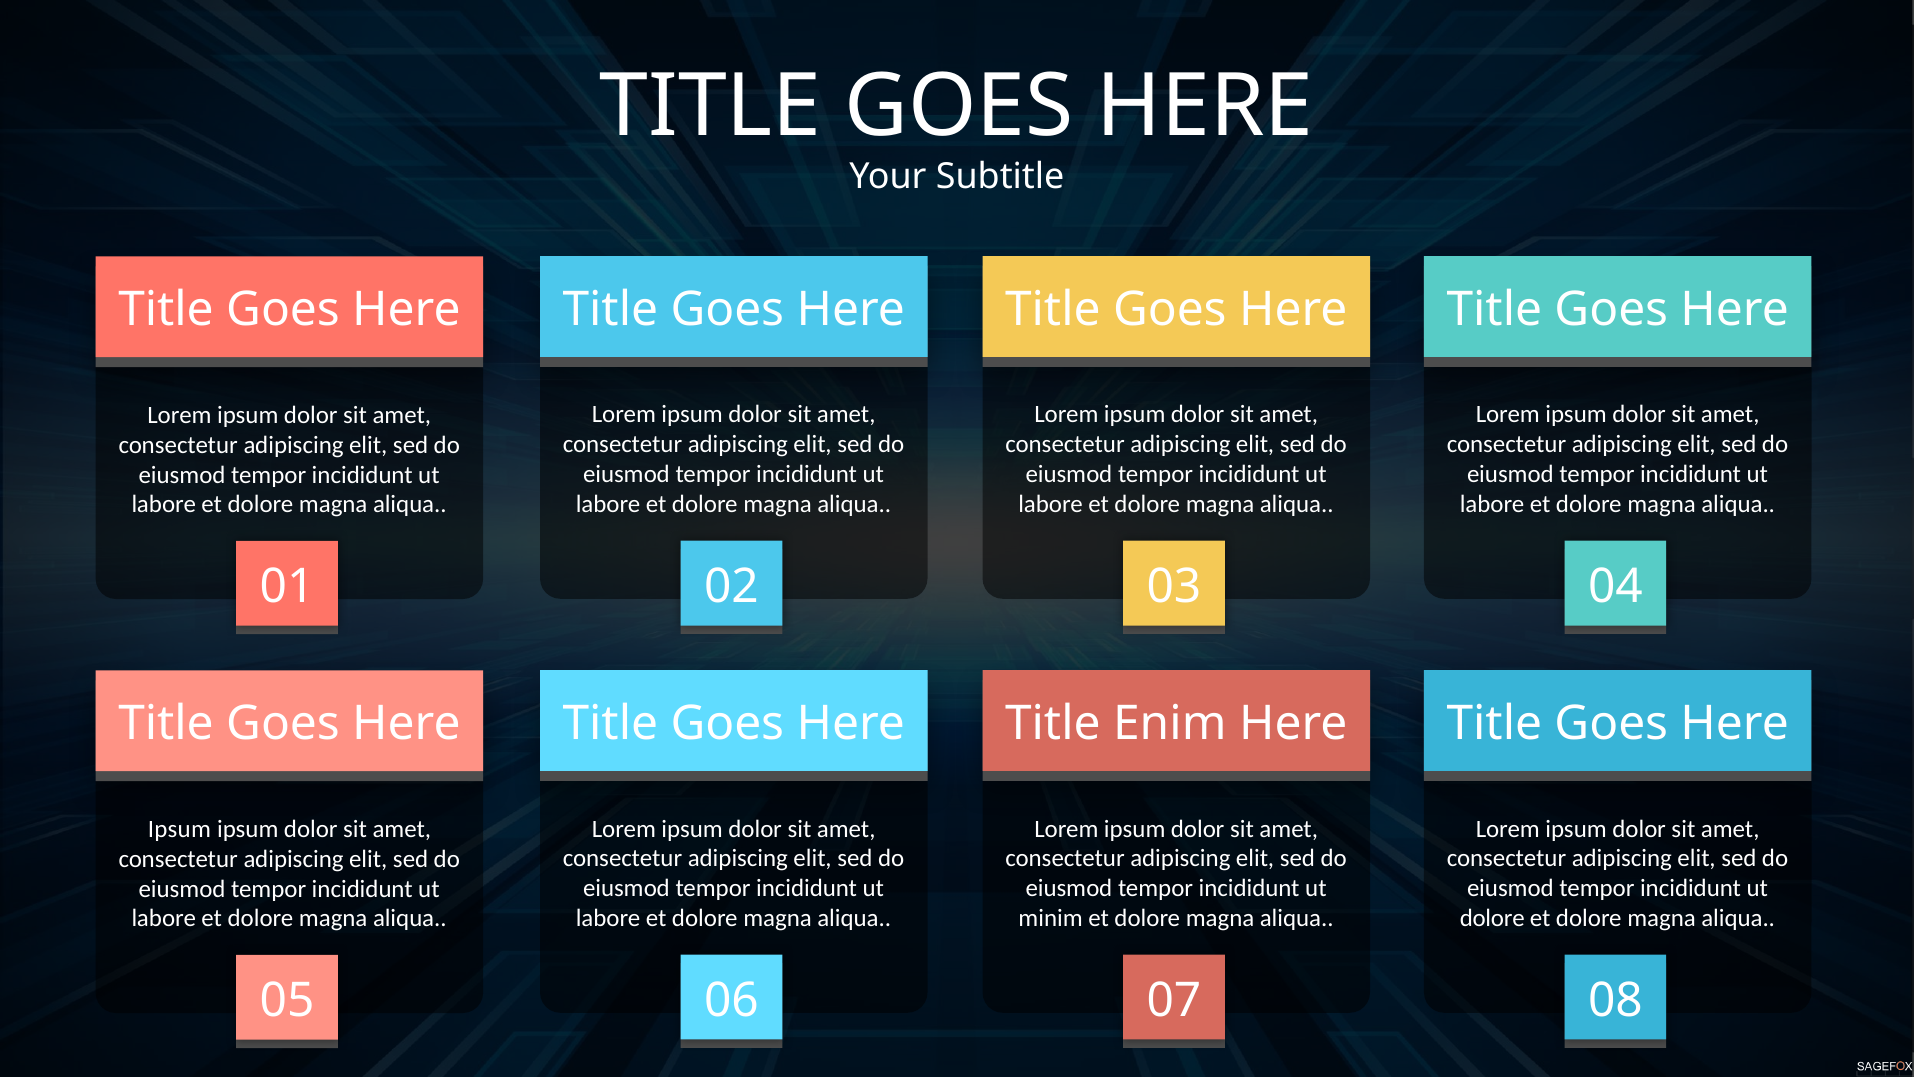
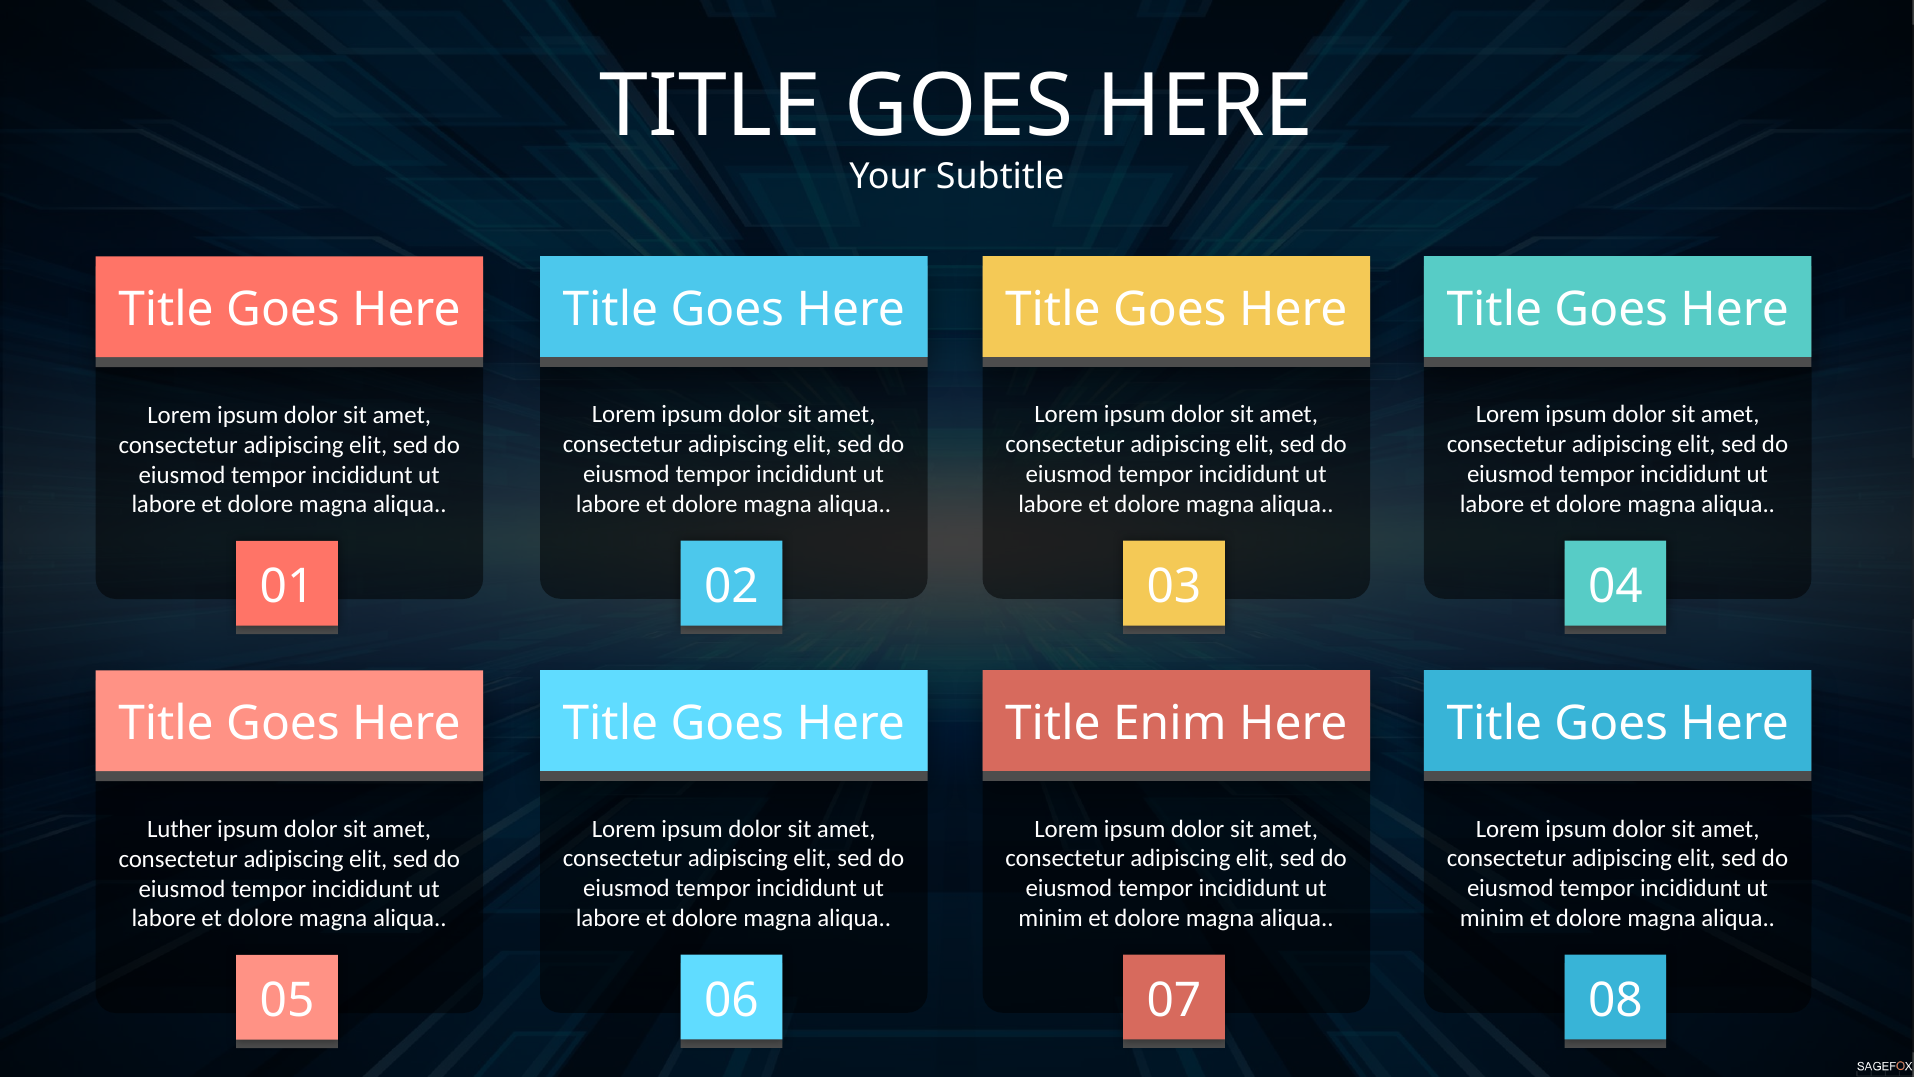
Ipsum at (179, 829): Ipsum -> Luther
dolore at (1492, 918): dolore -> minim
